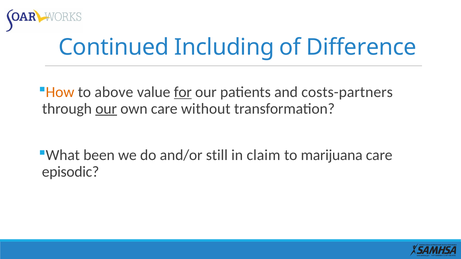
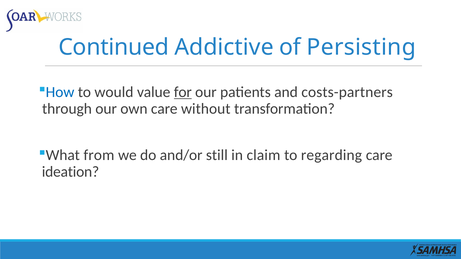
Including: Including -> Addictive
Difference: Difference -> Persisting
How colour: orange -> blue
above: above -> would
our at (106, 109) underline: present -> none
been: been -> from
marijuana: marijuana -> regarding
episodic: episodic -> ideation
